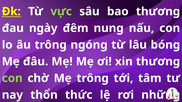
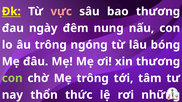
vực colour: light green -> pink
